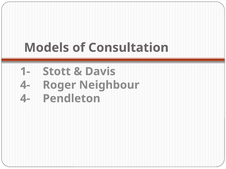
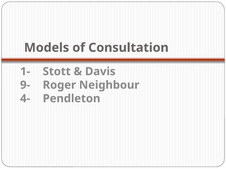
4- at (25, 85): 4- -> 9-
